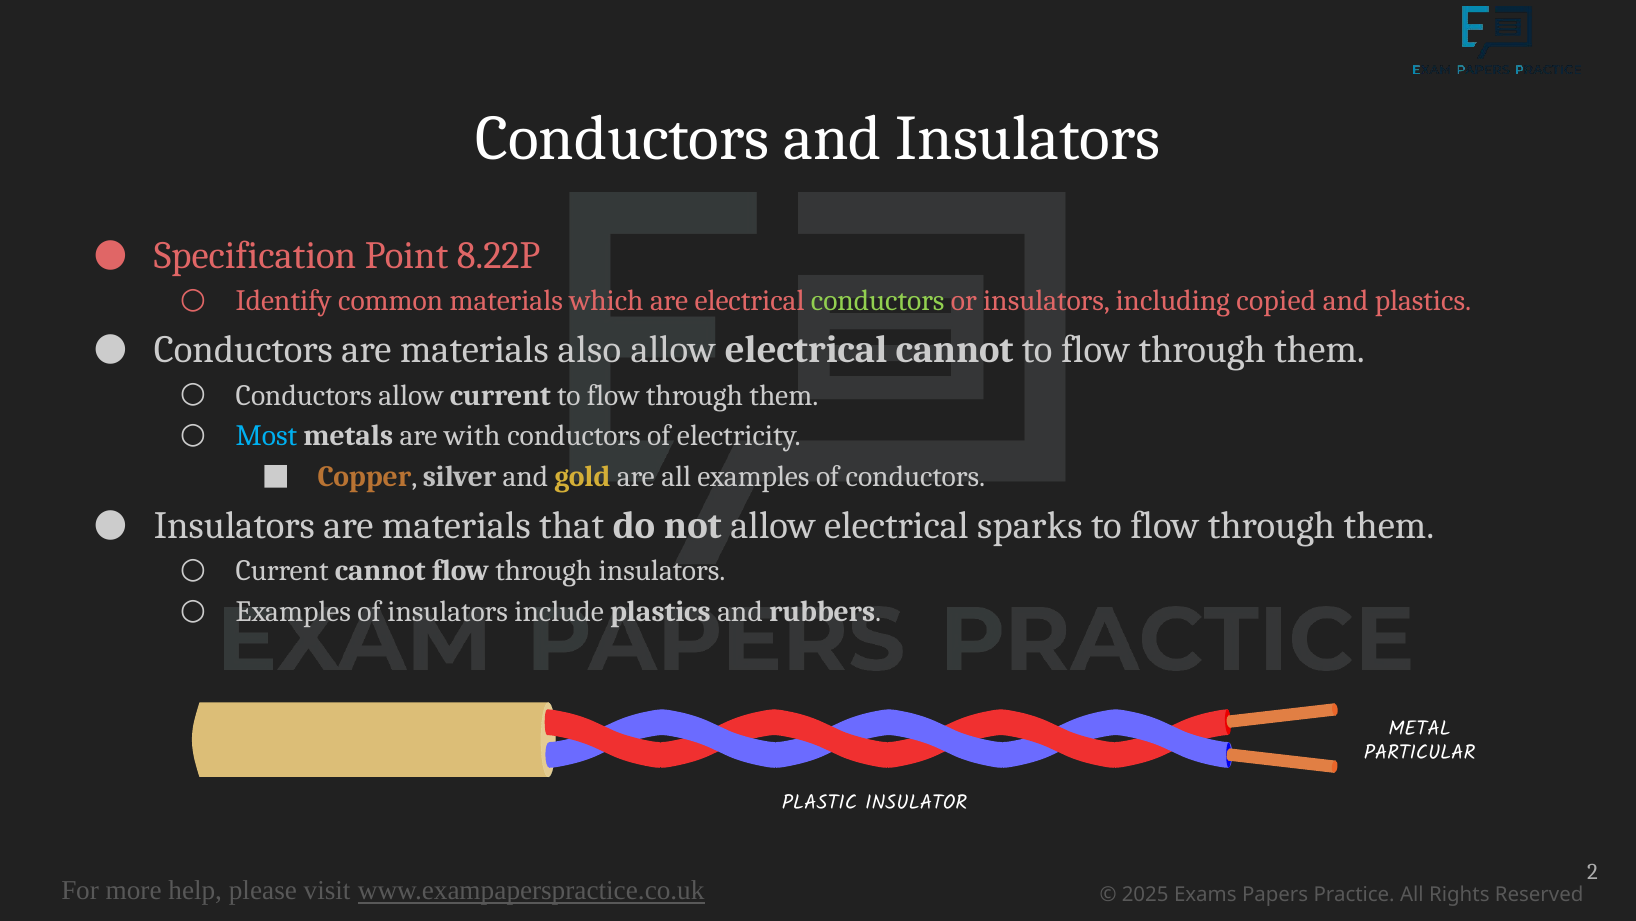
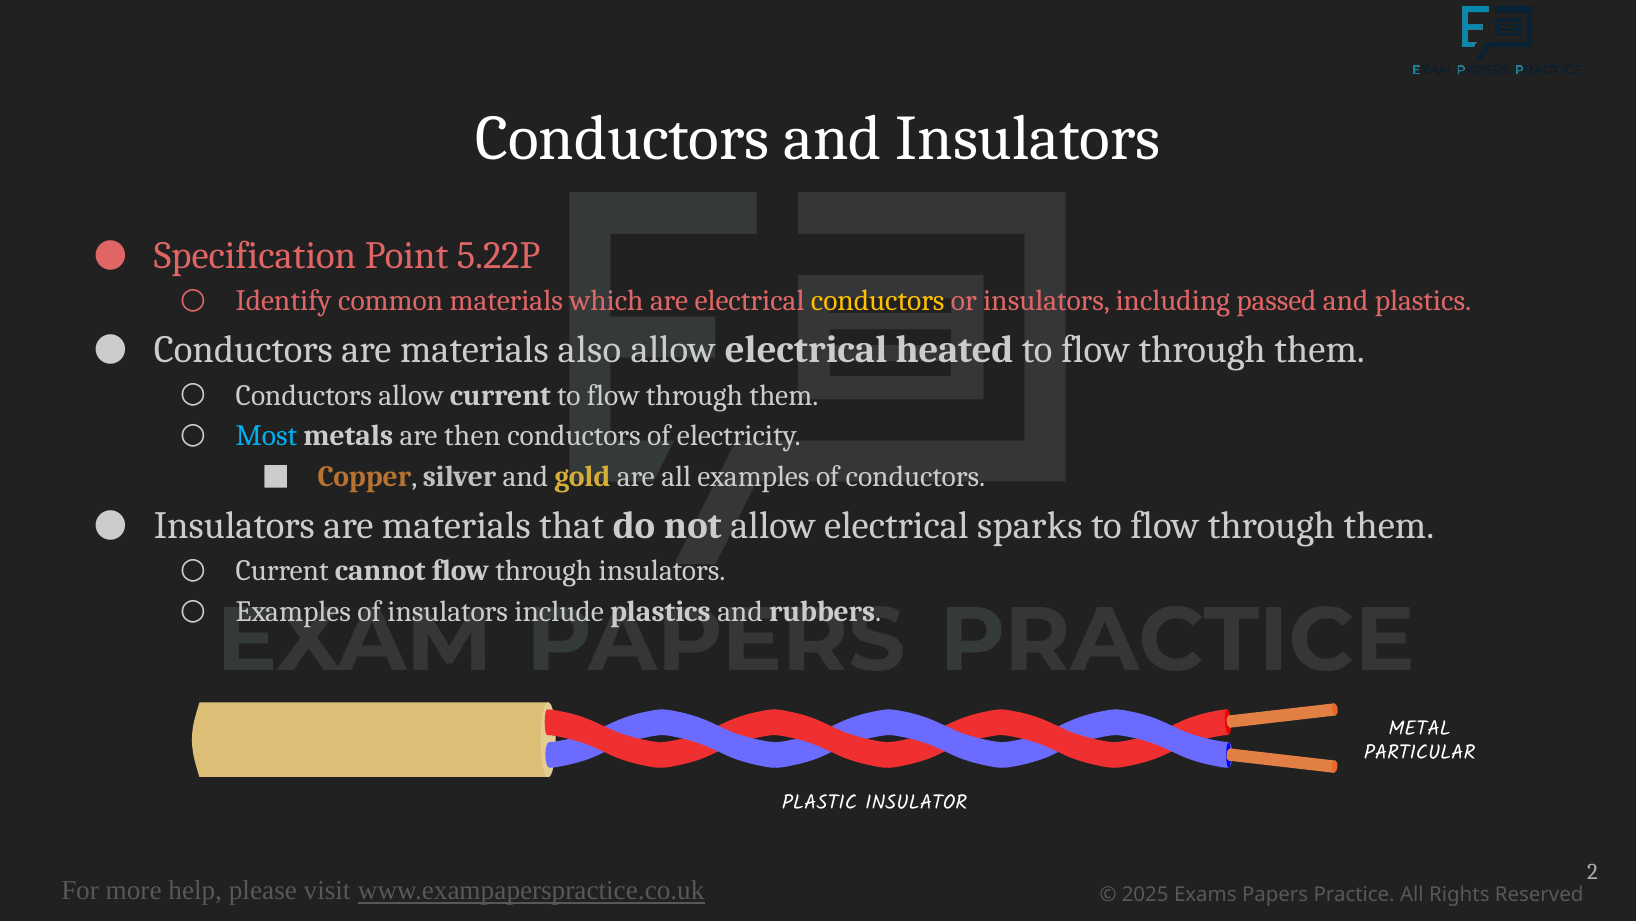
8.22P: 8.22P -> 5.22P
conductors at (878, 301) colour: light green -> yellow
copied: copied -> passed
electrical cannot: cannot -> heated
with: with -> then
